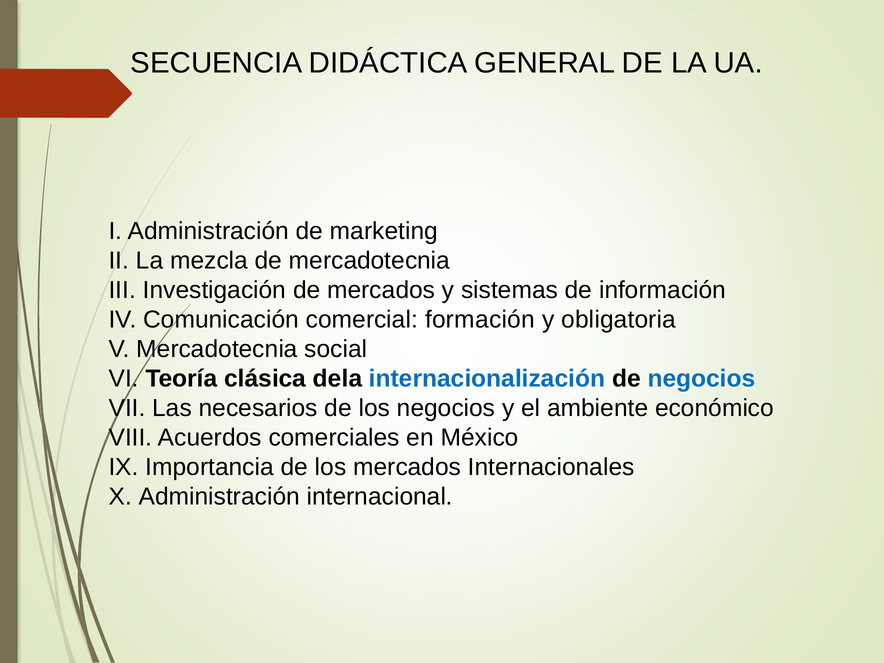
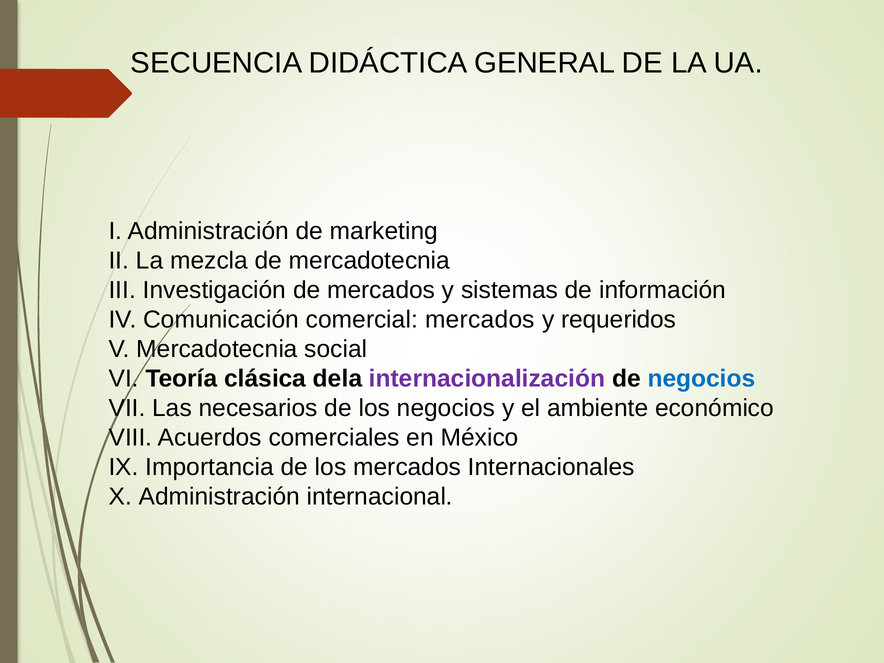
comercial formación: formación -> mercados
obligatoria: obligatoria -> requeridos
internacionalización colour: blue -> purple
